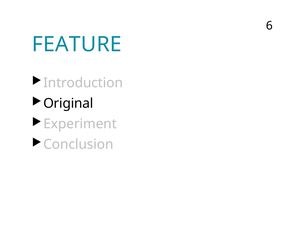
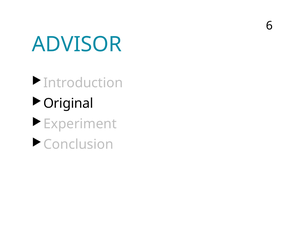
FEATURE: FEATURE -> ADVISOR
